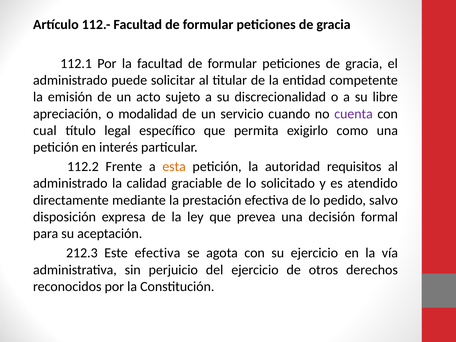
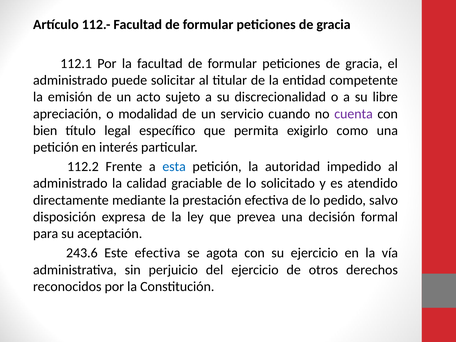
cual: cual -> bien
esta colour: orange -> blue
requisitos: requisitos -> impedido
212.3: 212.3 -> 243.6
